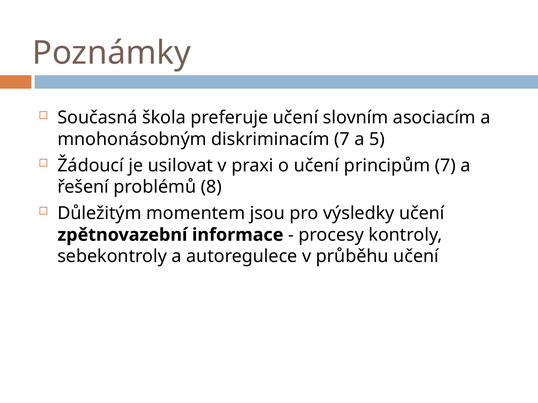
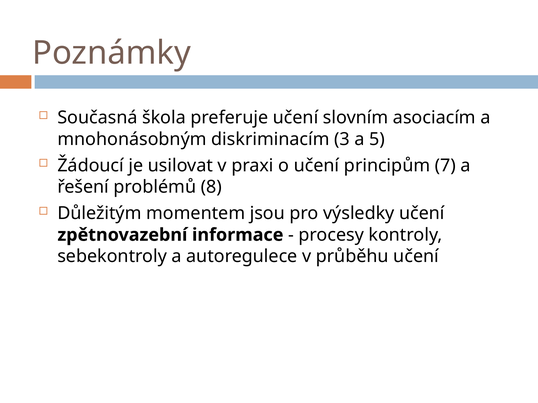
diskriminacím 7: 7 -> 3
